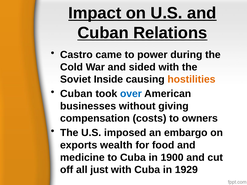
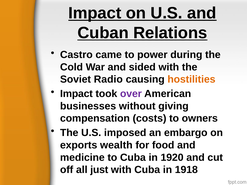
Inside: Inside -> Radio
Cuban at (76, 94): Cuban -> Impact
over colour: blue -> purple
1900: 1900 -> 1920
1929: 1929 -> 1918
